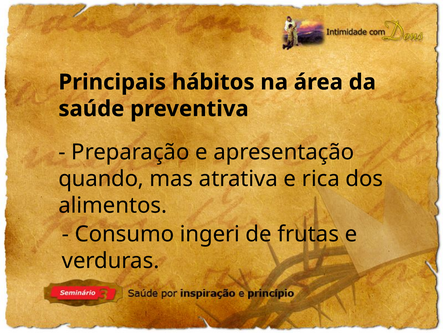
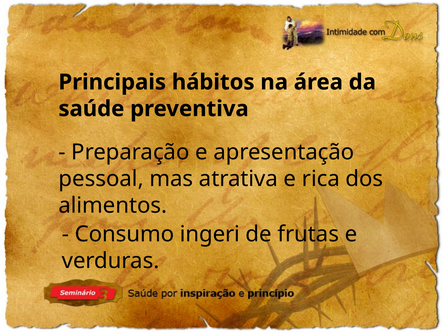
quando: quando -> pessoal
